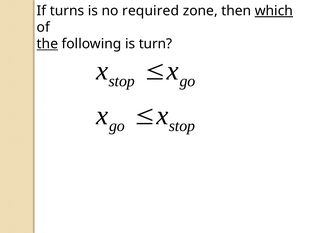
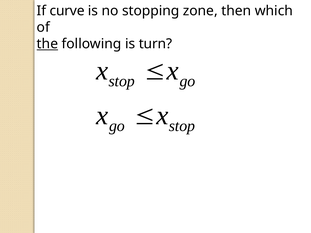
turns: turns -> curve
required: required -> stopping
which underline: present -> none
